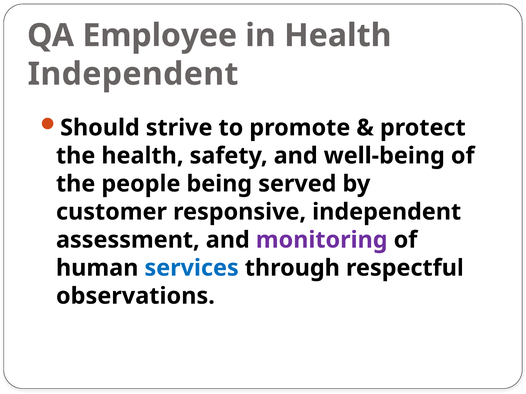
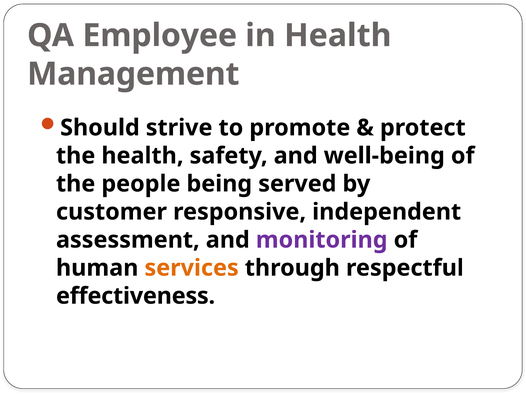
Independent at (133, 74): Independent -> Management
services colour: blue -> orange
observations: observations -> effectiveness
